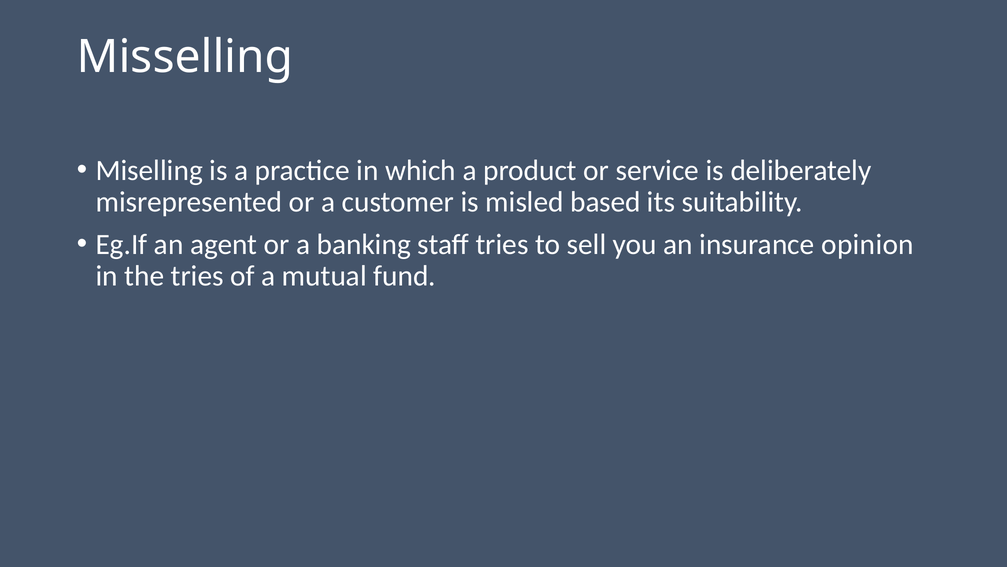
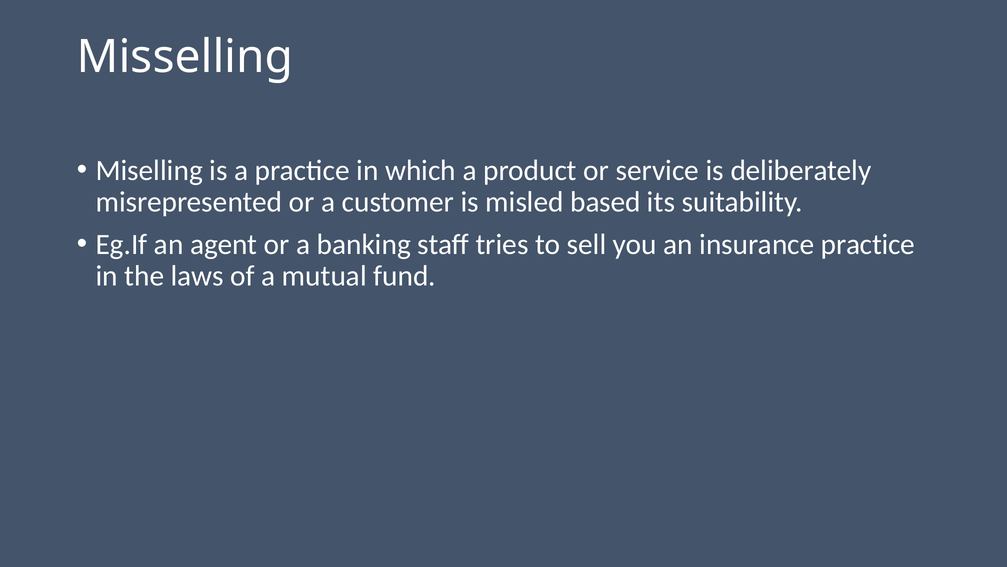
insurance opinion: opinion -> practice
the tries: tries -> laws
